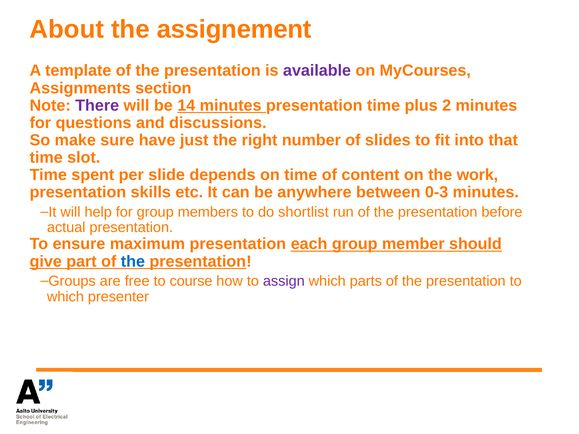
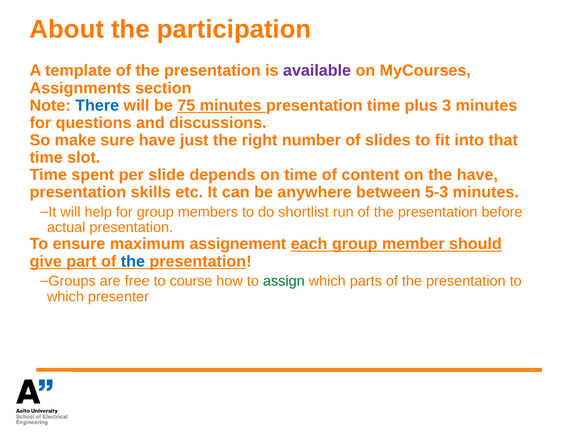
assignement: assignement -> participation
There colour: purple -> blue
14: 14 -> 75
2: 2 -> 3
the work: work -> have
0-3: 0-3 -> 5-3
maximum presentation: presentation -> assignement
assign colour: purple -> green
